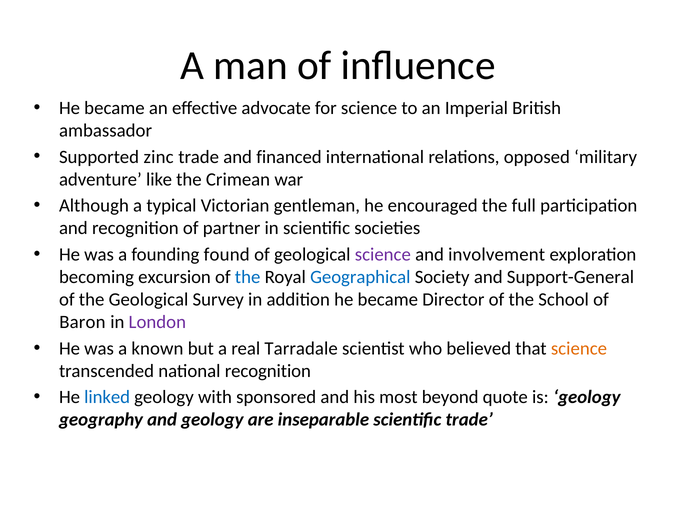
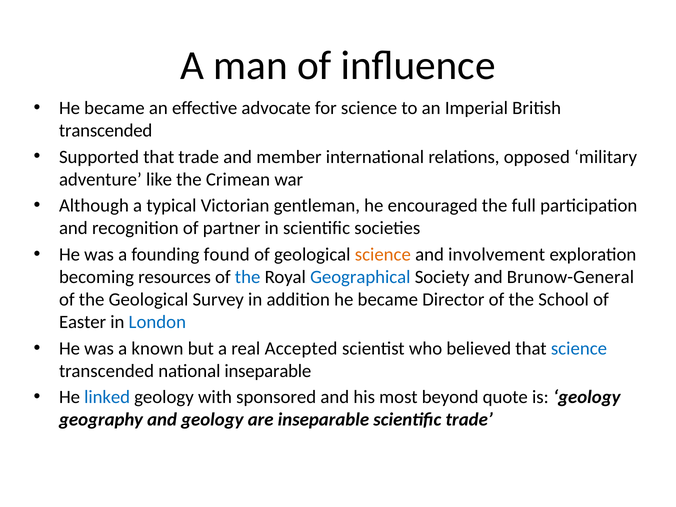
ambassador at (106, 131): ambassador -> transcended
Supported zinc: zinc -> that
financed: financed -> member
science at (383, 254) colour: purple -> orange
excursion: excursion -> resources
Support-General: Support-General -> Brunow-General
Baron: Baron -> Easter
London colour: purple -> blue
Tarradale: Tarradale -> Accepted
science at (579, 348) colour: orange -> blue
national recognition: recognition -> inseparable
